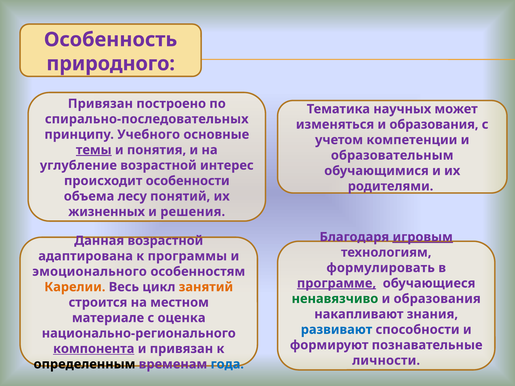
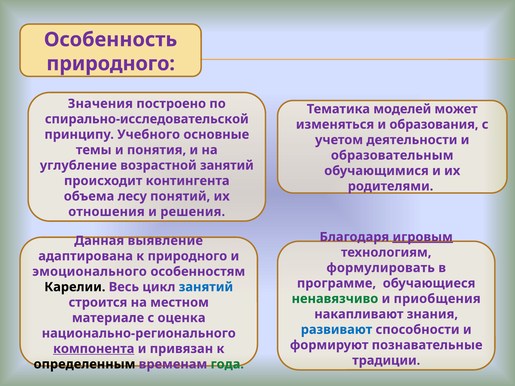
Привязан at (100, 104): Привязан -> Значения
научных: научных -> моделей
спирально-последовательных: спирально-последовательных -> спирально-исследовательской
компетенции: компетенции -> деятельности
темы underline: present -> none
возрастной интерес: интерес -> занятий
особенности: особенности -> контингента
жизненных: жизненных -> отношения
Данная возрастной: возрастной -> выявление
к программы: программы -> природного
программе underline: present -> none
Карелии colour: orange -> black
занятий at (206, 287) colour: orange -> blue
образования at (437, 299): образования -> приобщения
личности: личности -> традиции
года colour: blue -> green
